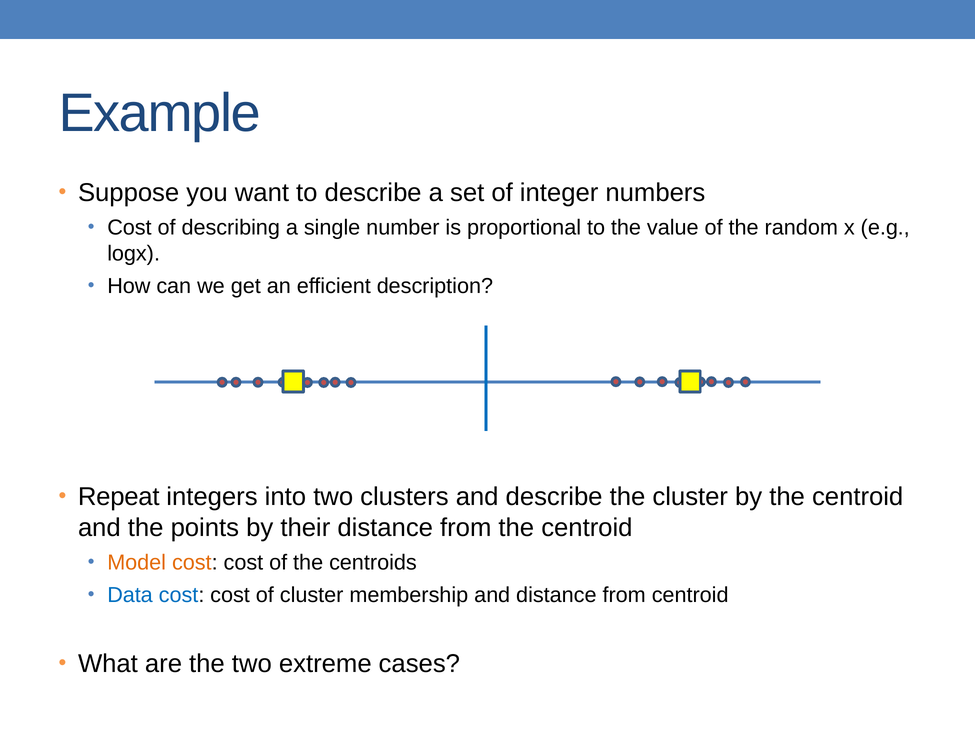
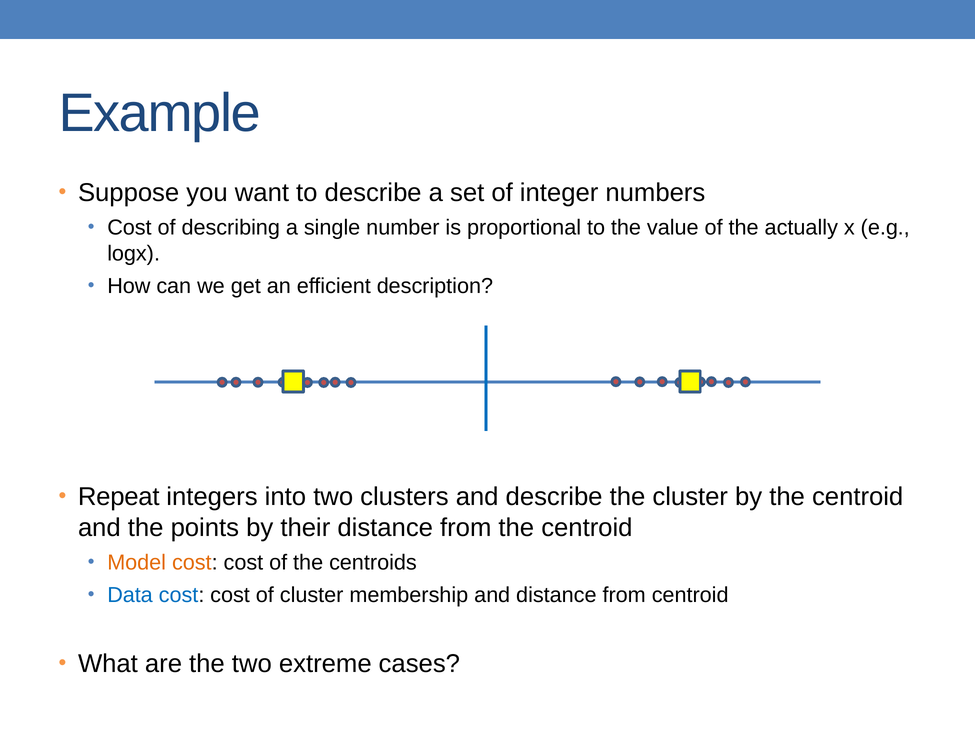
random: random -> actually
